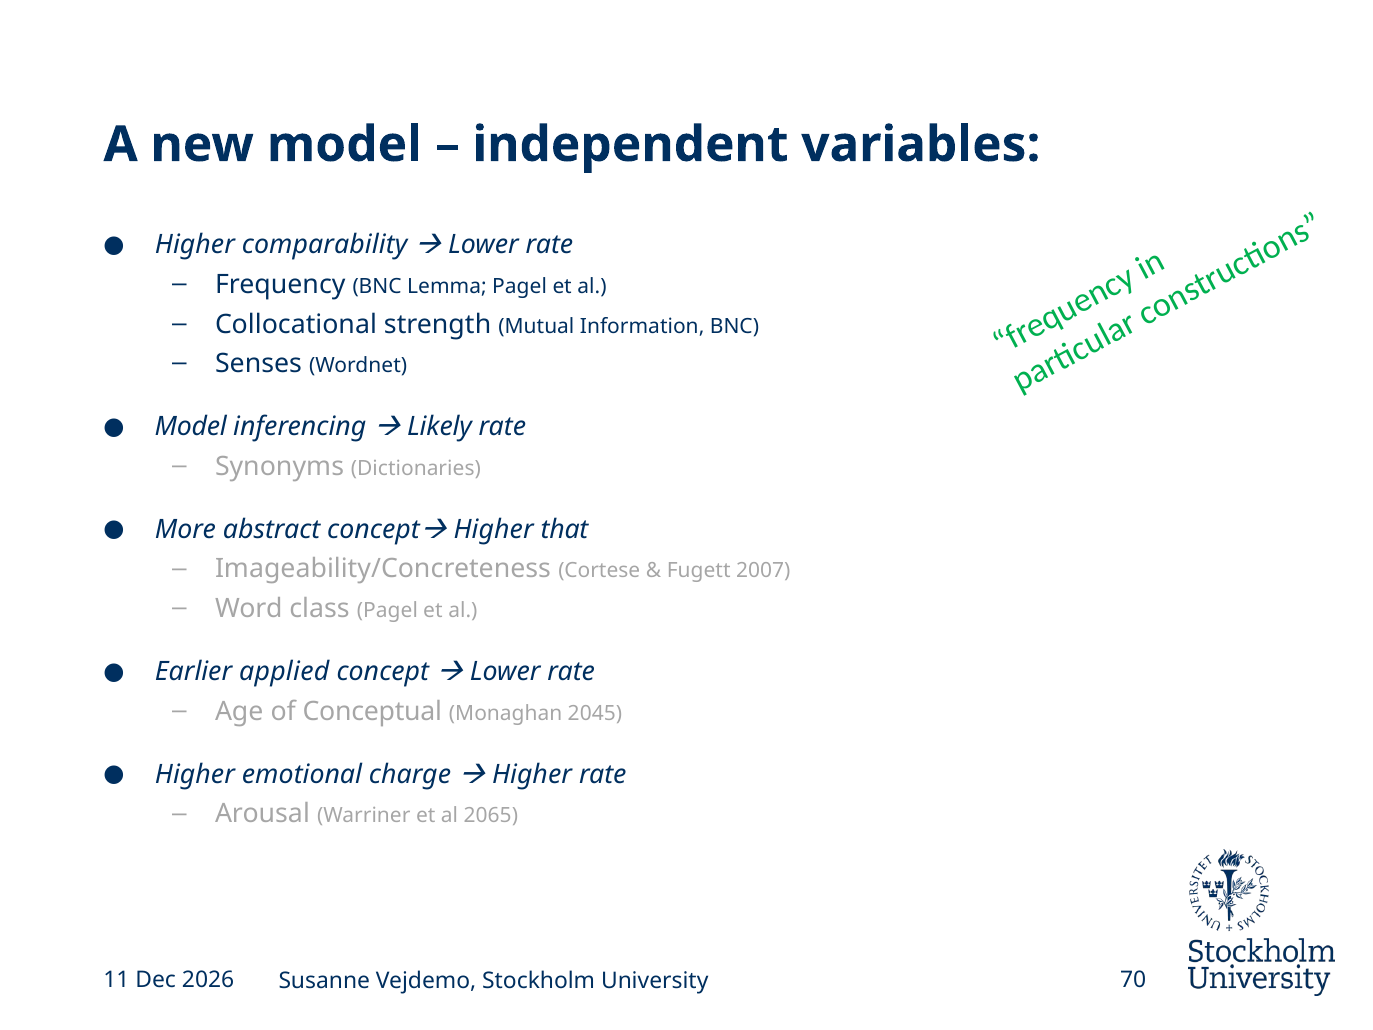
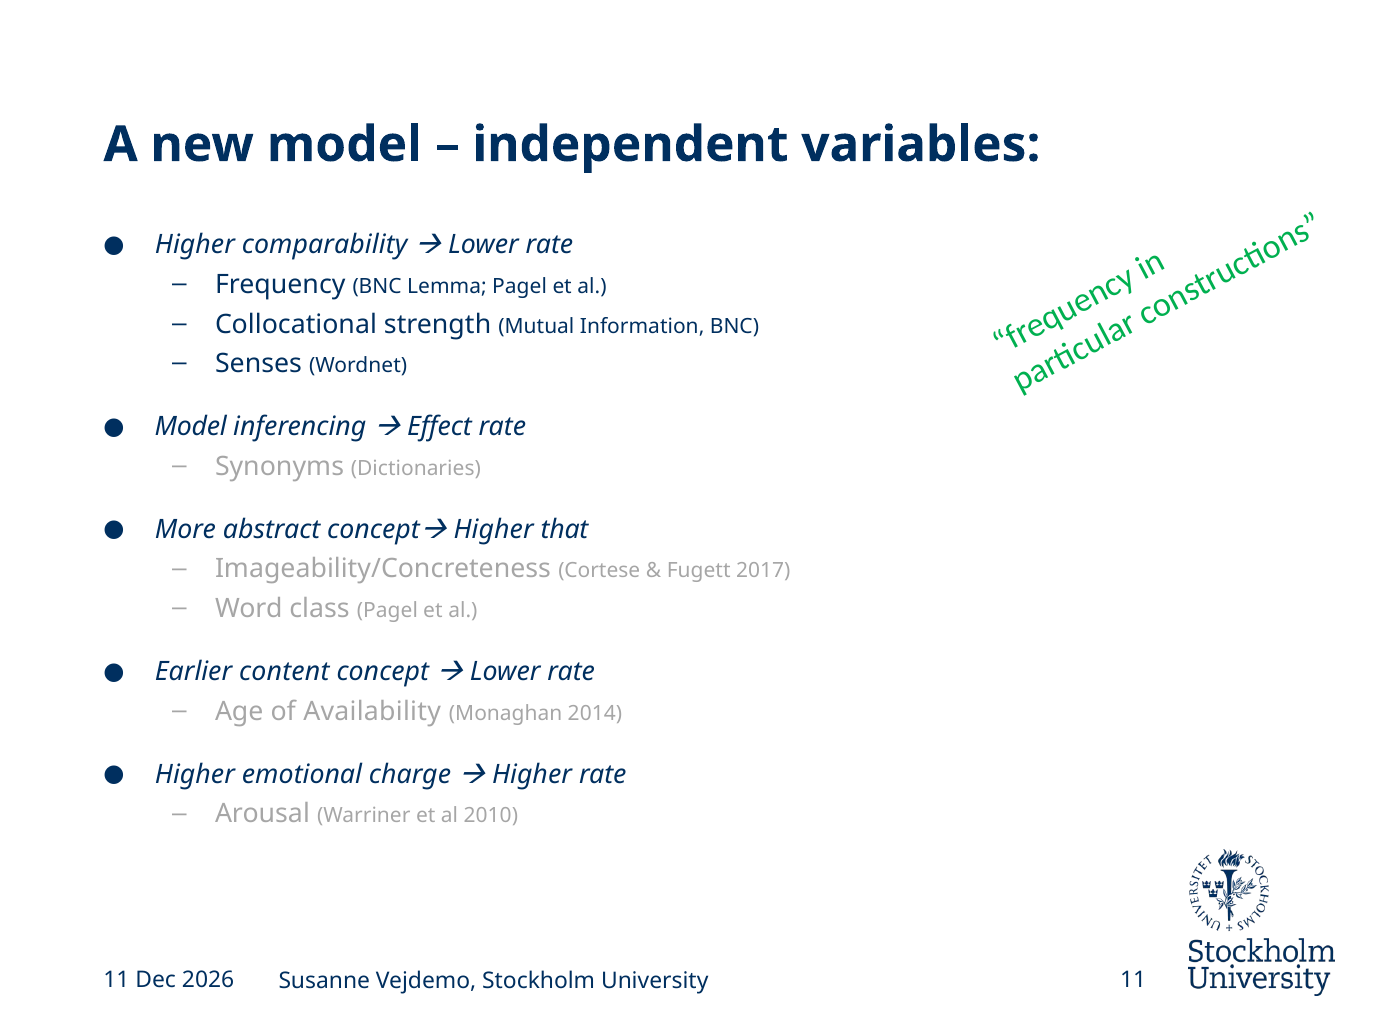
Likely: Likely -> Effect
2007: 2007 -> 2017
applied: applied -> content
Conceptual: Conceptual -> Availability
2045: 2045 -> 2014
2065: 2065 -> 2010
University 70: 70 -> 11
